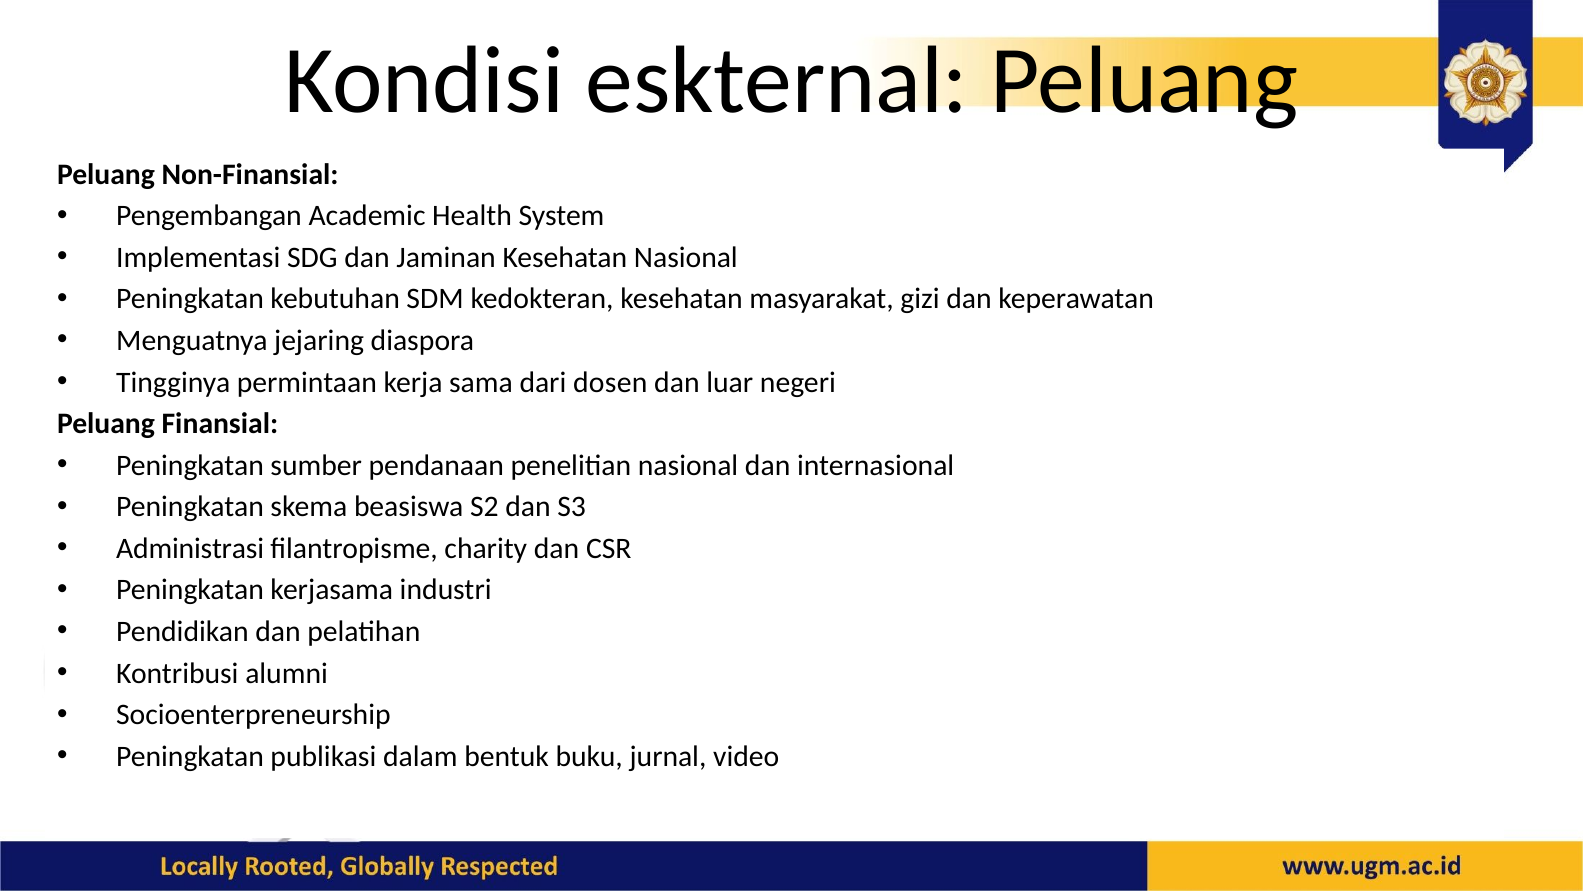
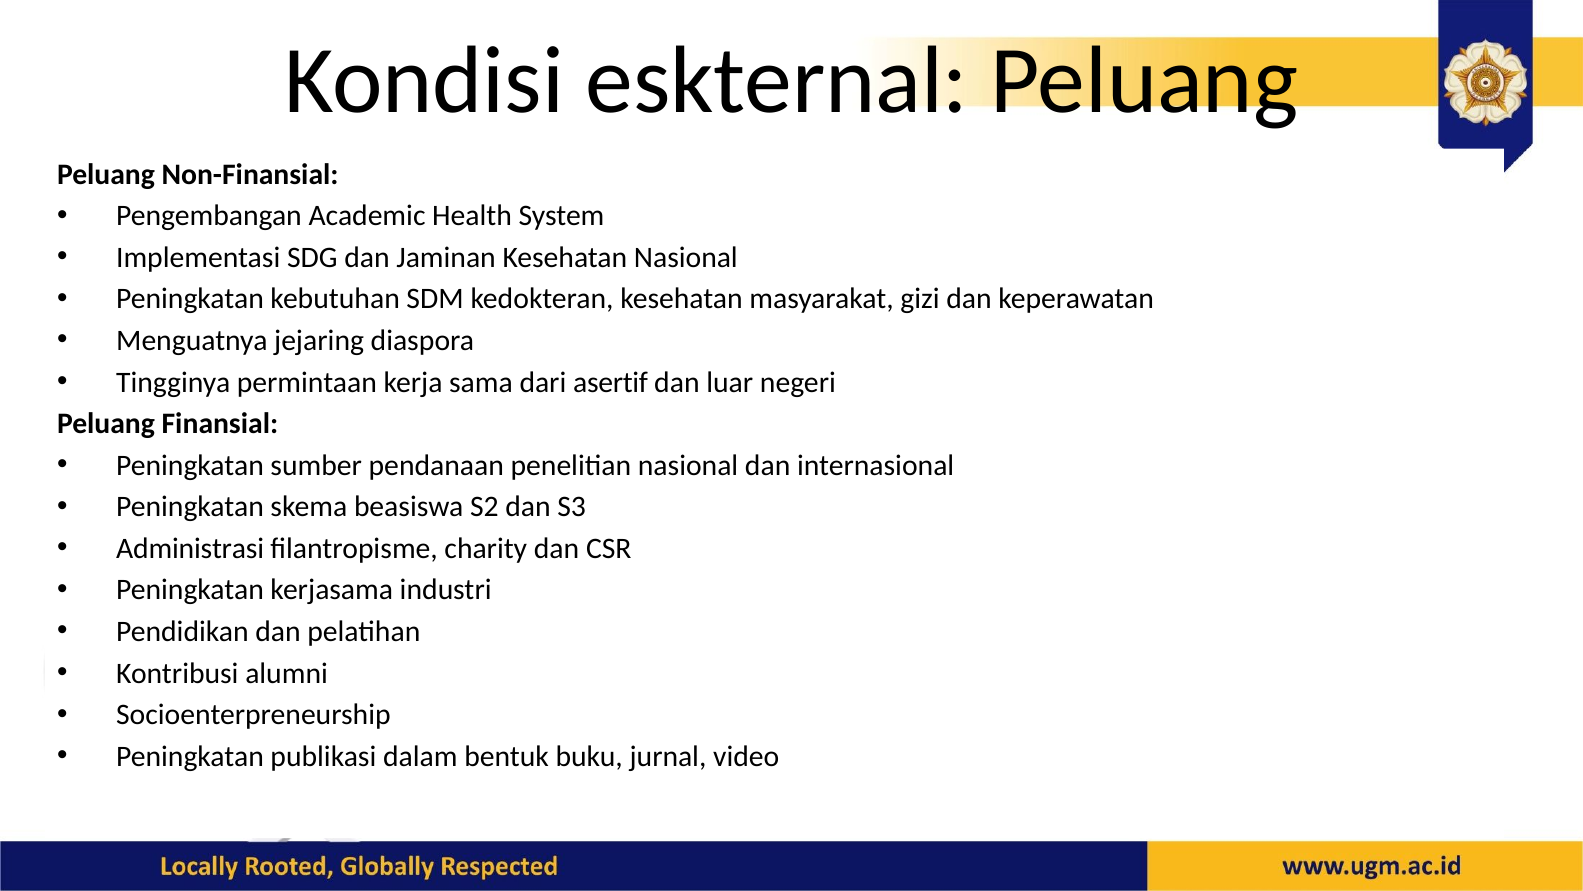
dosen: dosen -> asertif
